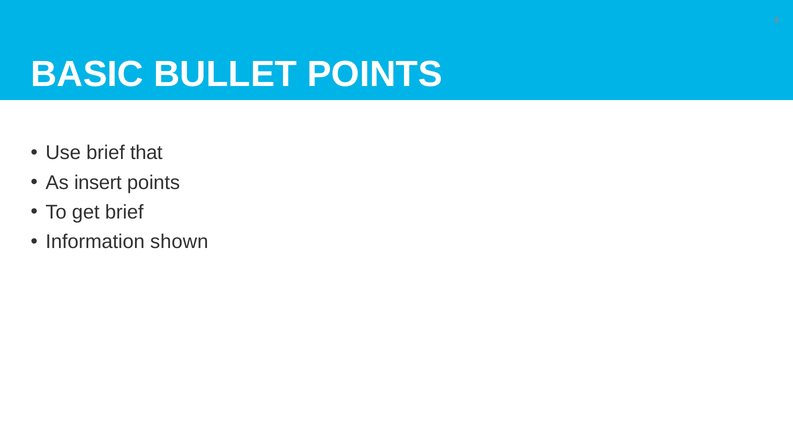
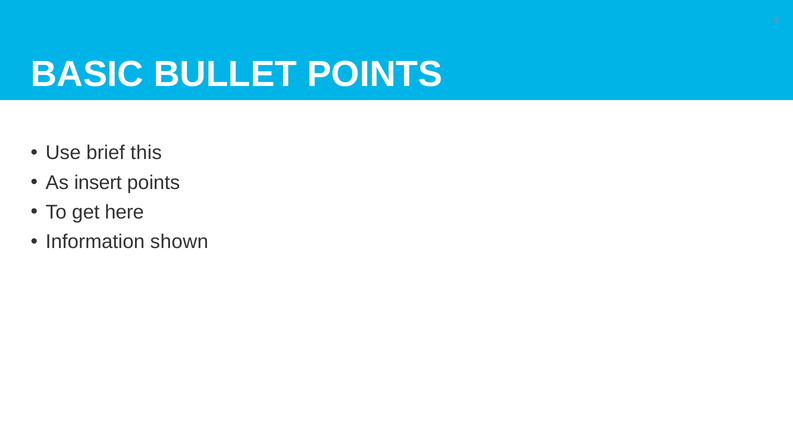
that: that -> this
get brief: brief -> here
